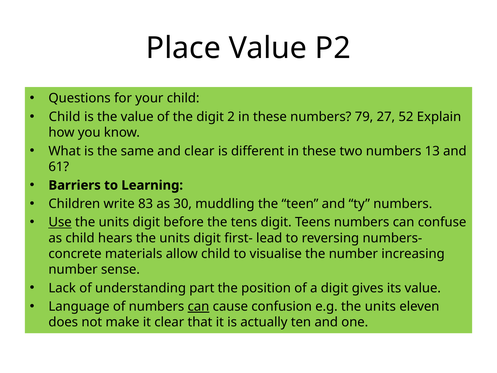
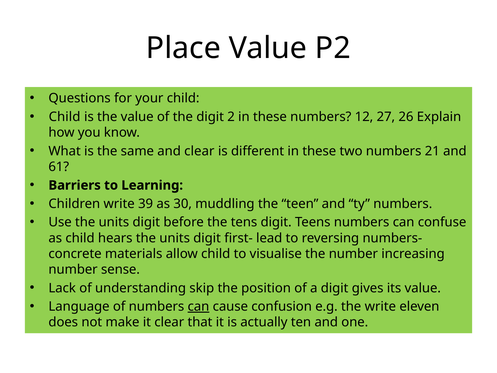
79: 79 -> 12
52: 52 -> 26
13: 13 -> 21
83: 83 -> 39
Use underline: present -> none
part: part -> skip
e.g the units: units -> write
